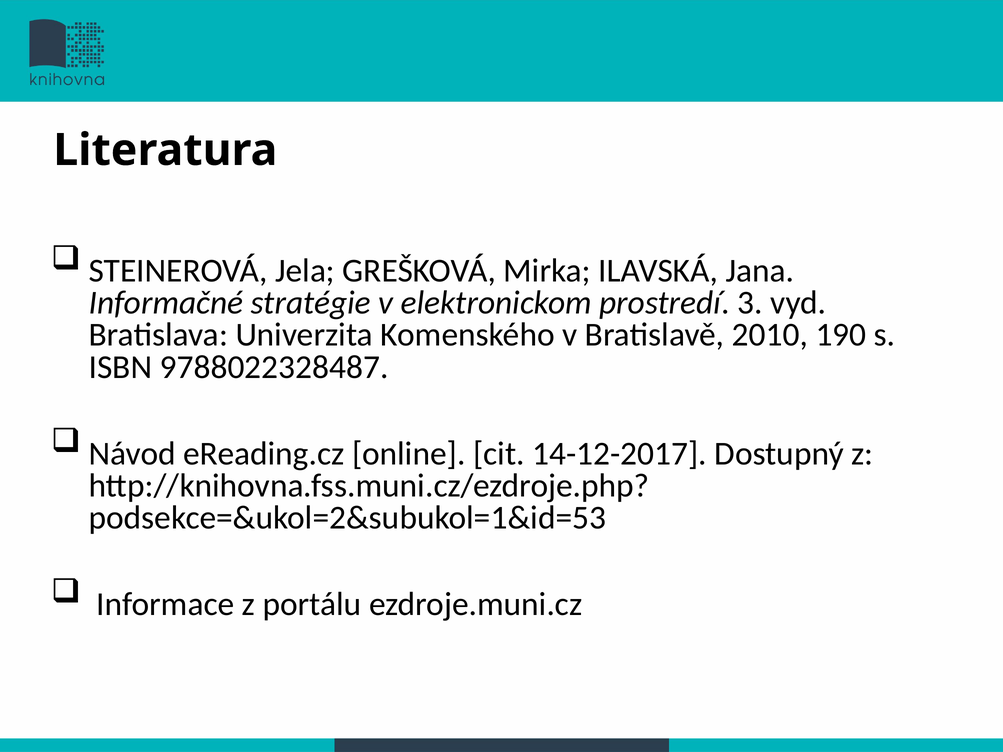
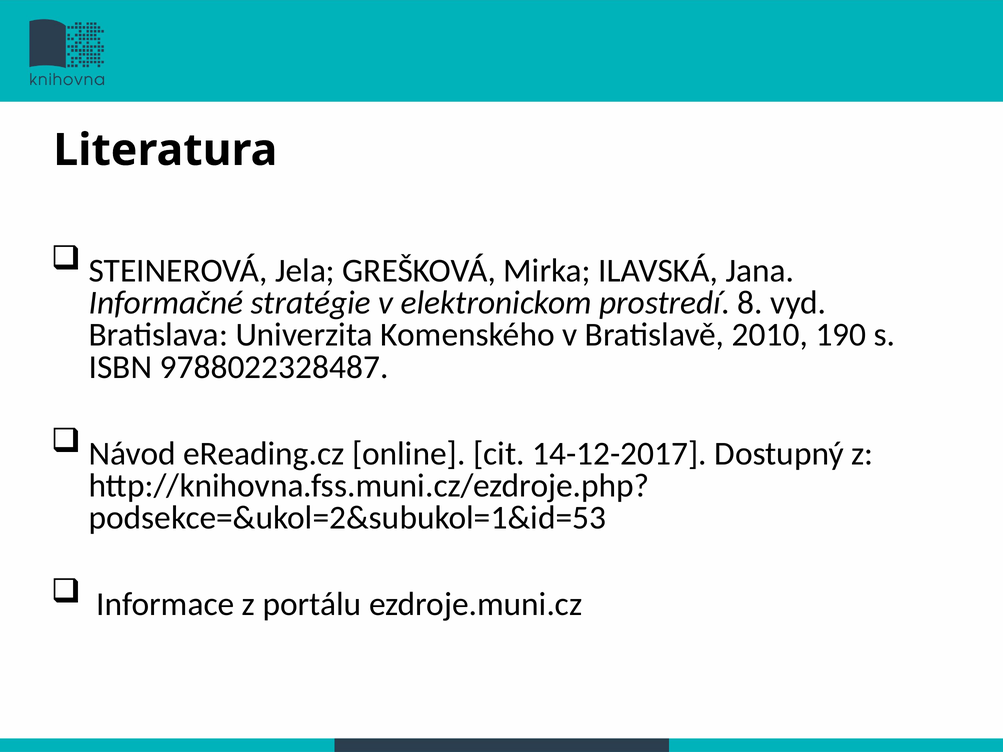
3: 3 -> 8
